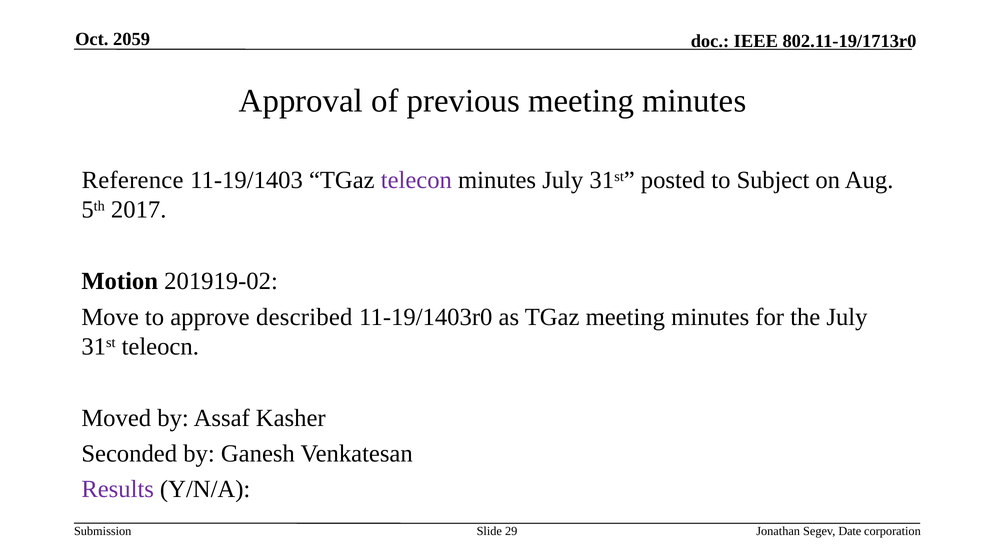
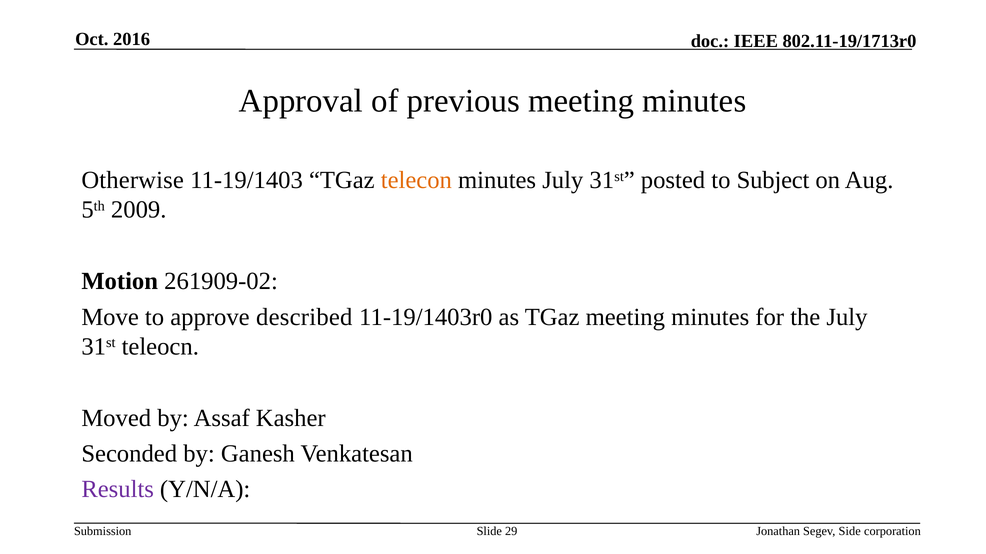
2059: 2059 -> 2016
Reference: Reference -> Otherwise
telecon colour: purple -> orange
2017: 2017 -> 2009
201919-02: 201919-02 -> 261909-02
Date: Date -> Side
